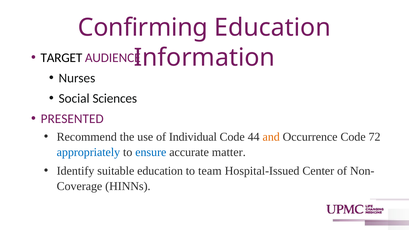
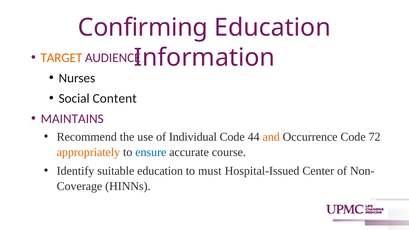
TARGET colour: black -> orange
Sciences: Sciences -> Content
PRESENTED: PRESENTED -> MAINTAINS
appropriately colour: blue -> orange
matter: matter -> course
team: team -> must
